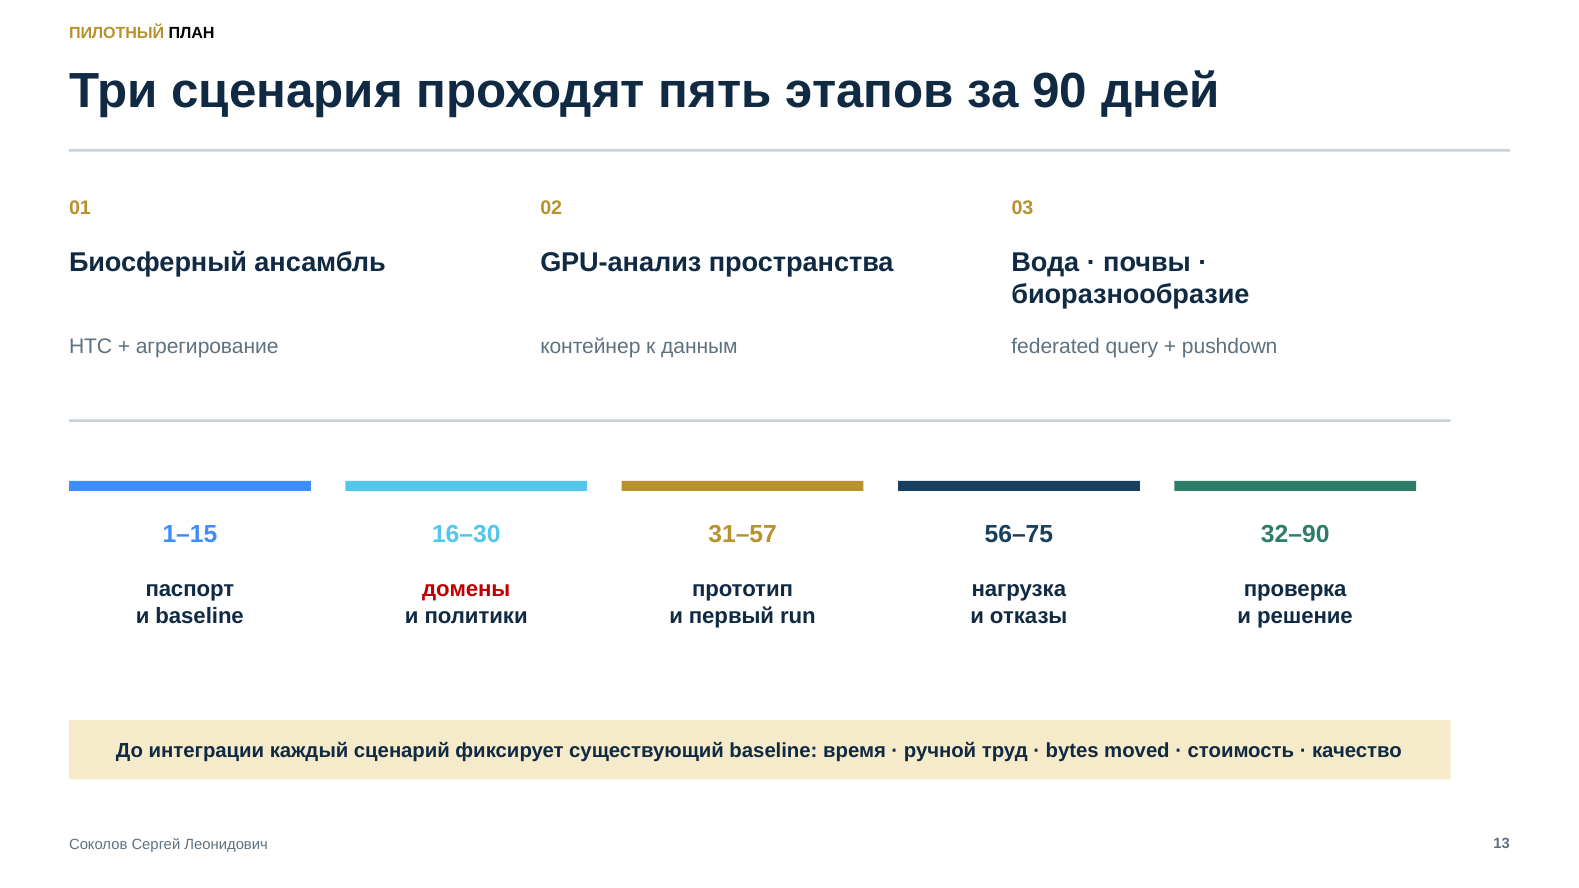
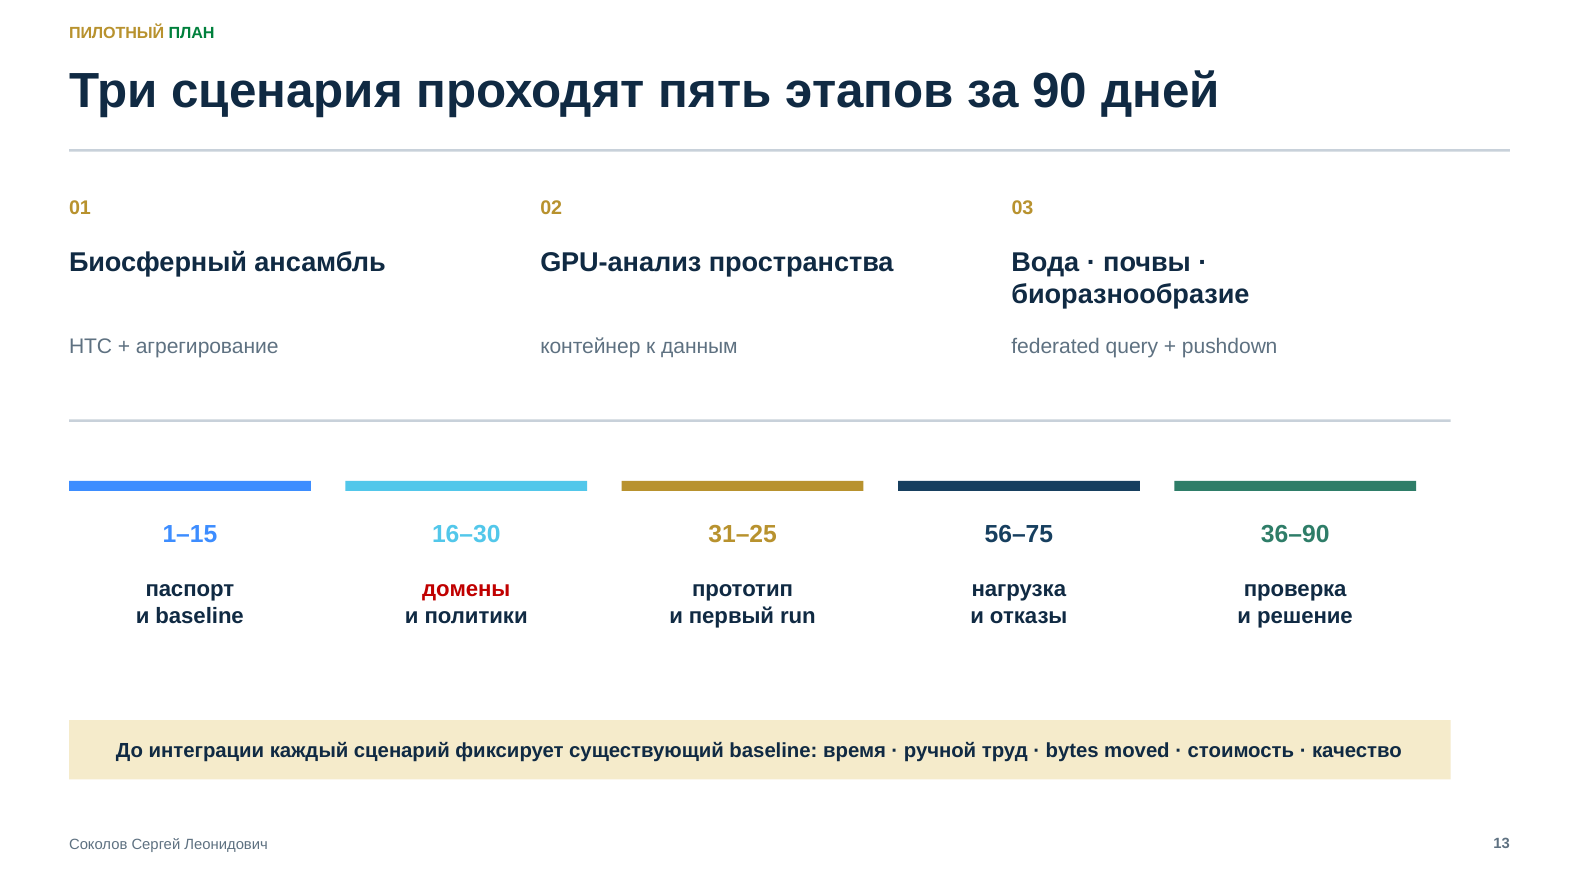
ПЛАН colour: black -> green
31–57: 31–57 -> 31–25
32–90: 32–90 -> 36–90
